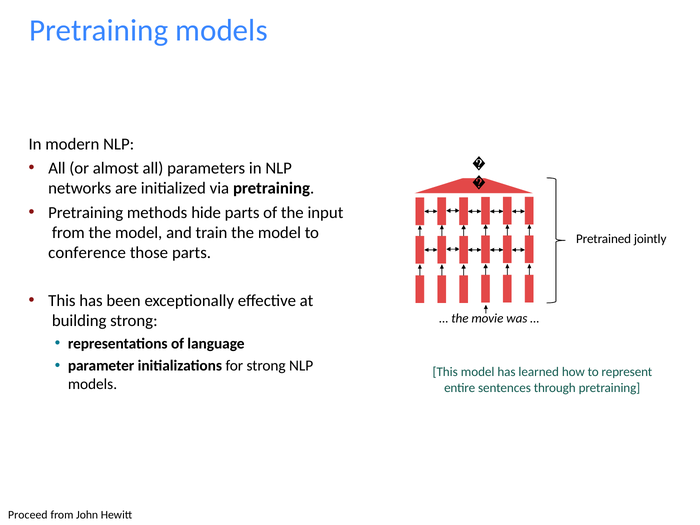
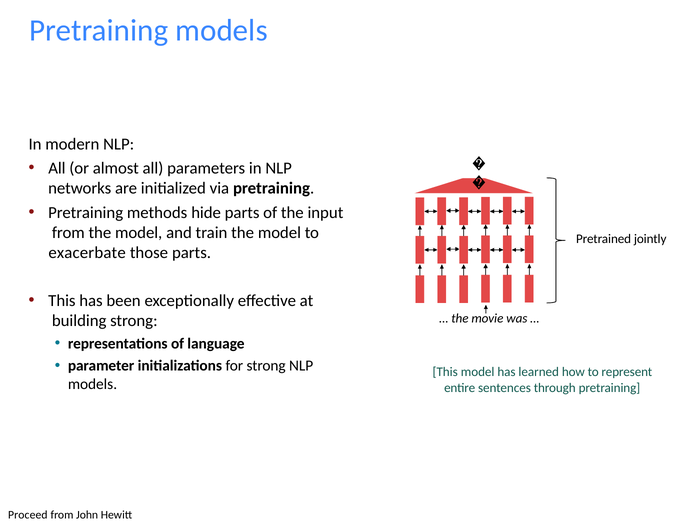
conference: conference -> exacerbate
